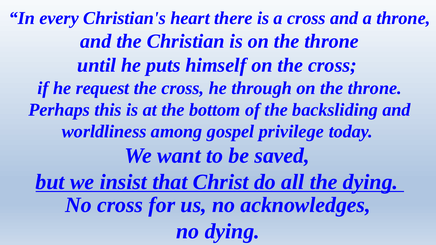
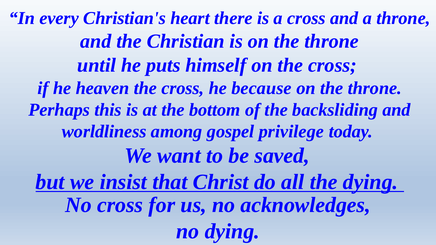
request: request -> heaven
through: through -> because
